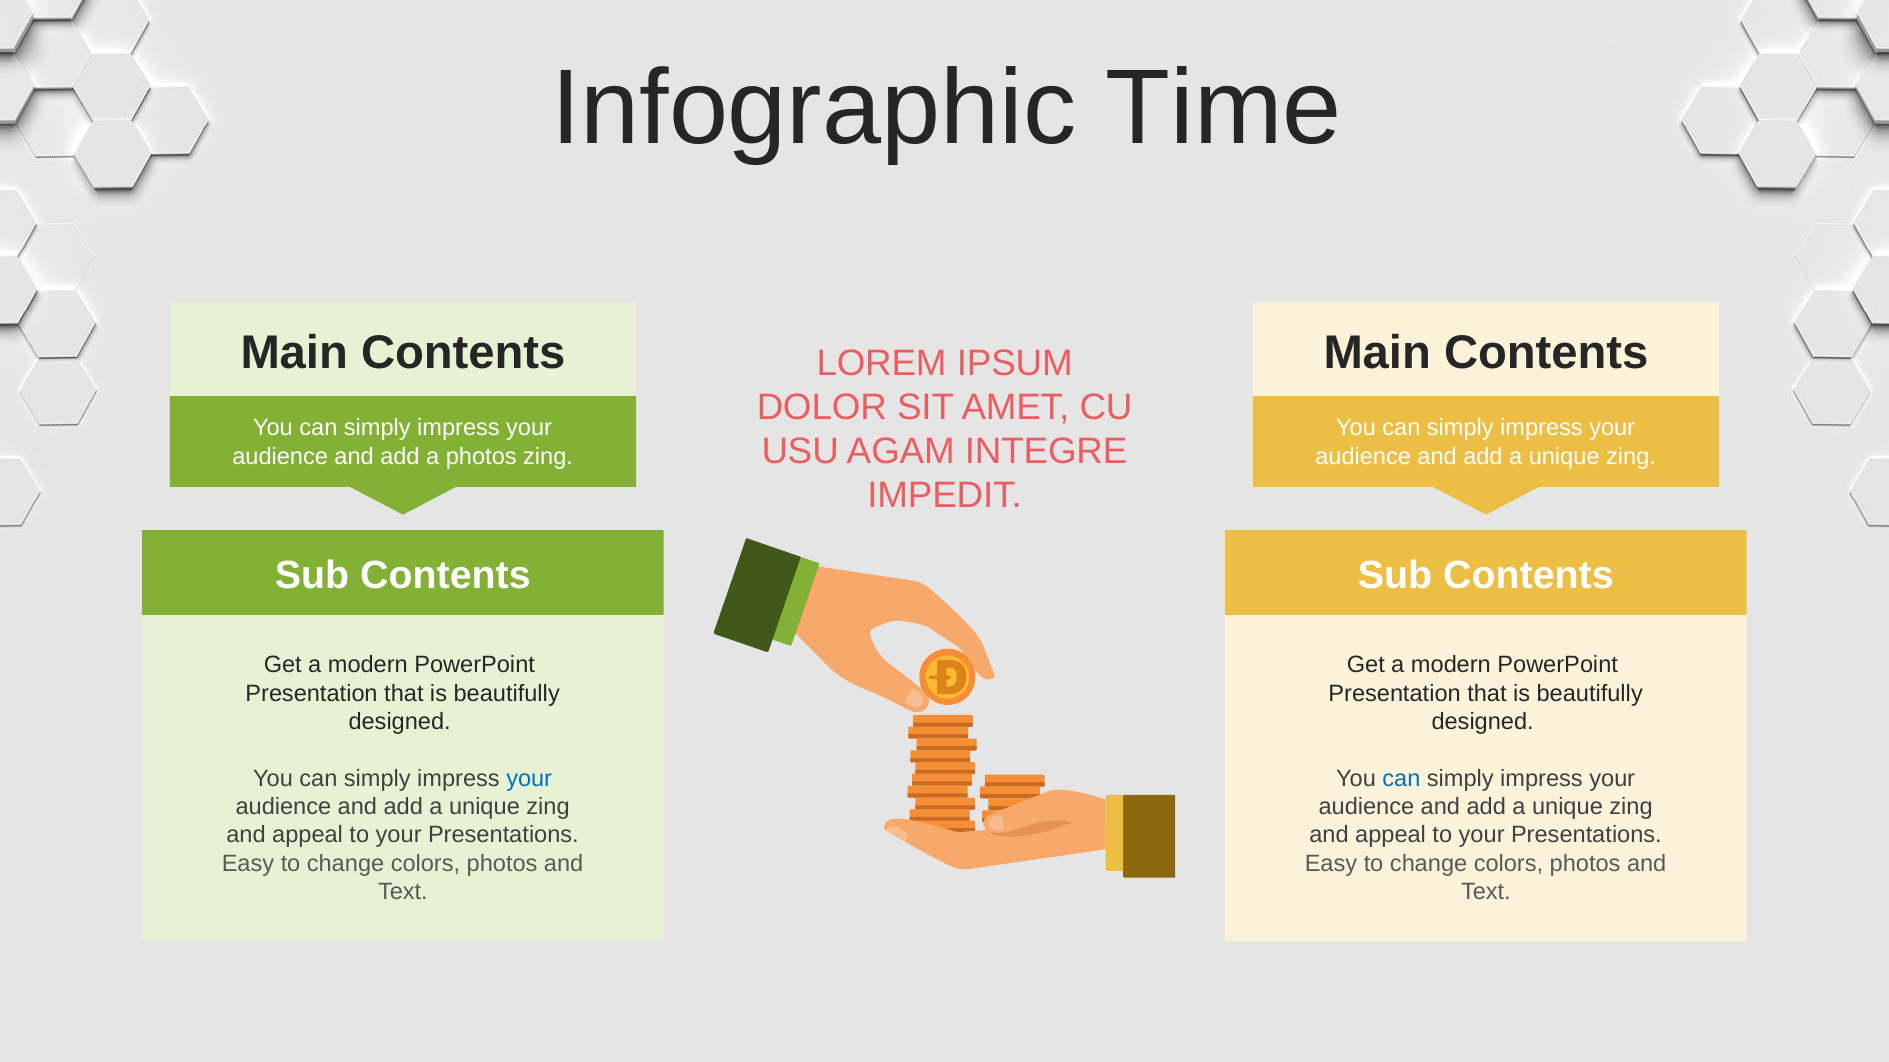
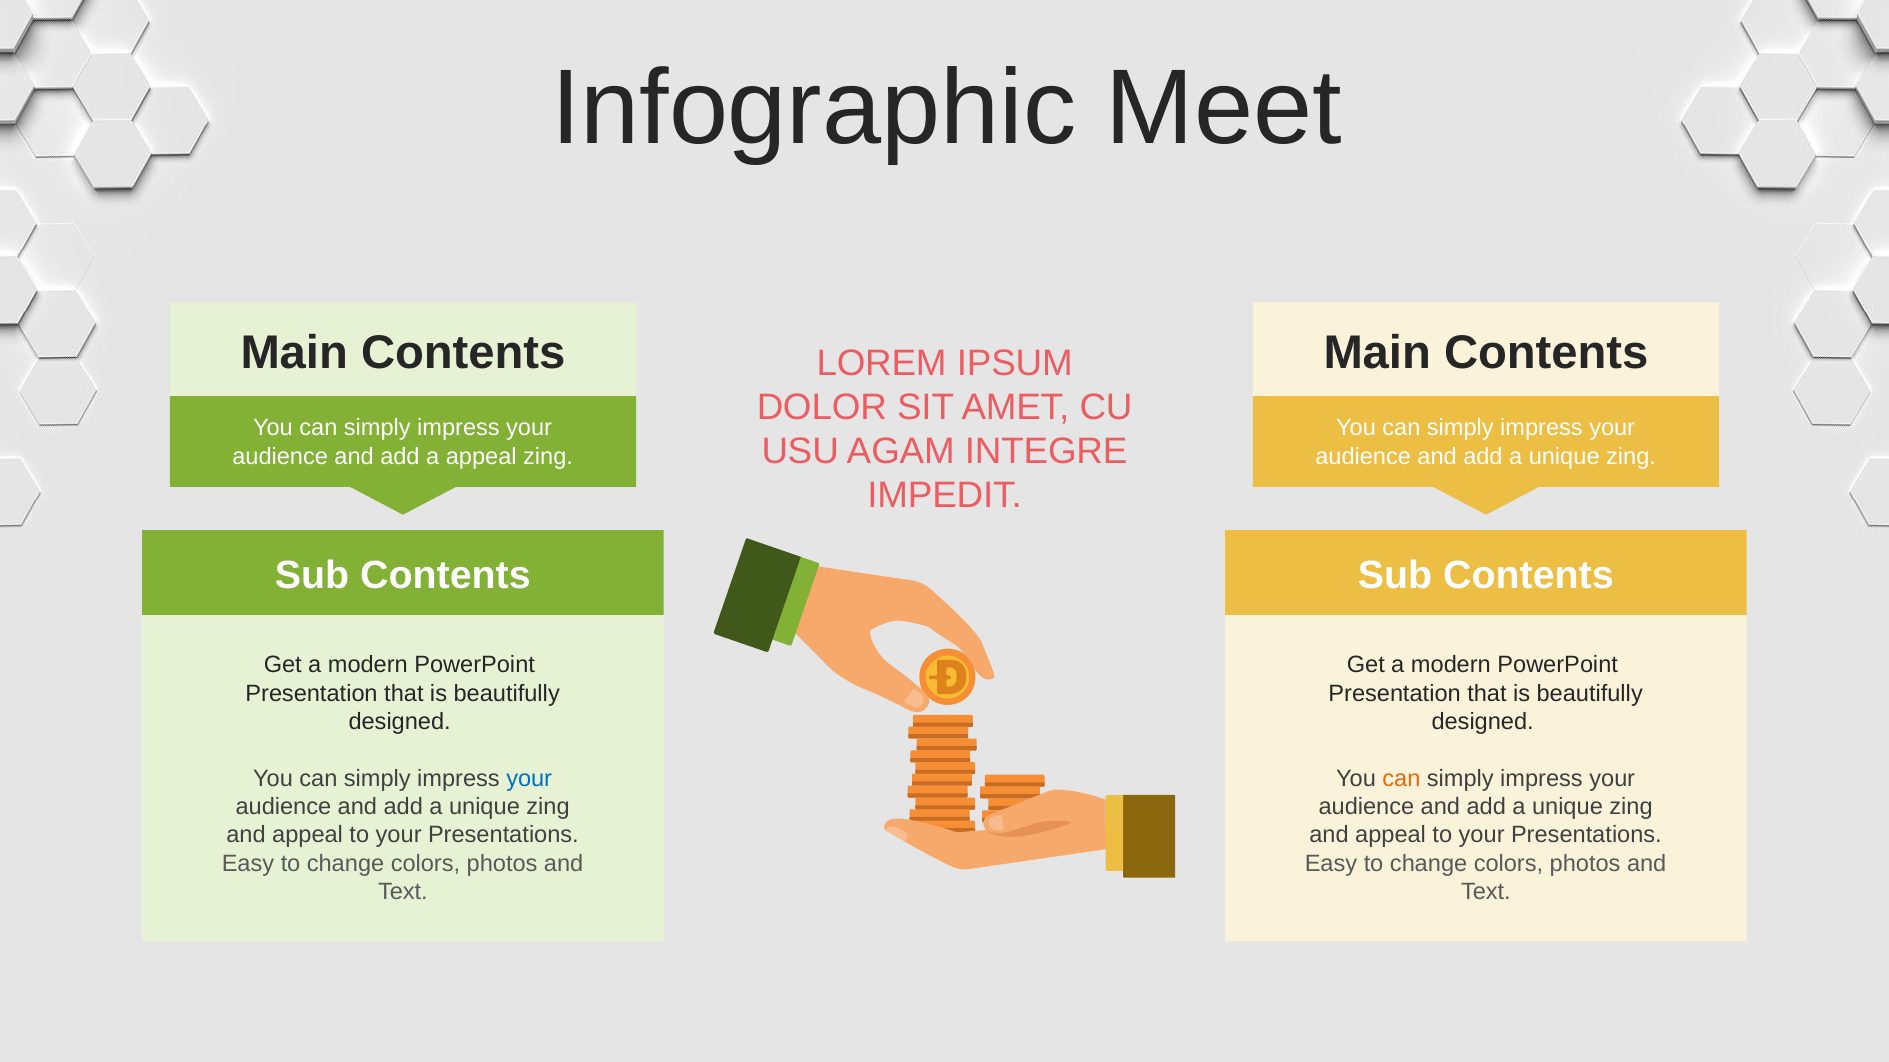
Time: Time -> Meet
a photos: photos -> appeal
can at (1401, 779) colour: blue -> orange
